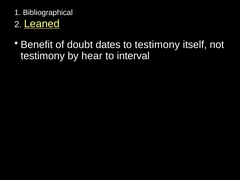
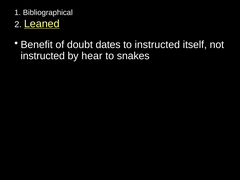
to testimony: testimony -> instructed
testimony at (43, 56): testimony -> instructed
interval: interval -> snakes
